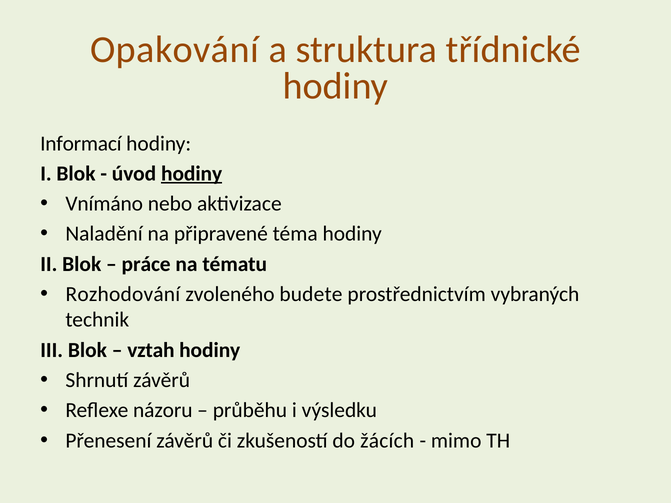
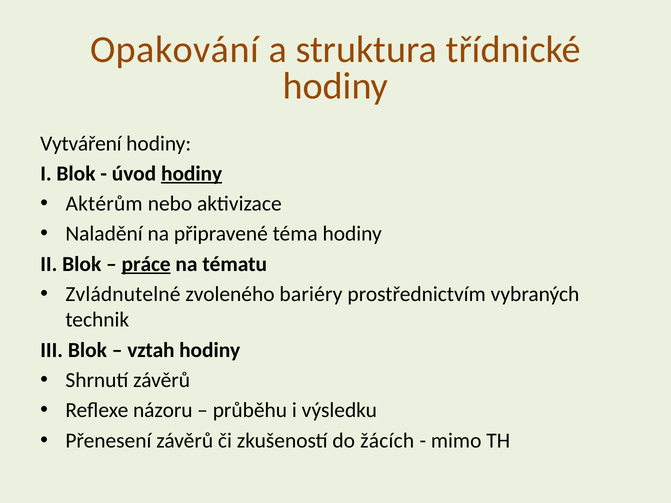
Informací: Informací -> Vytváření
Vnímáno: Vnímáno -> Aktérům
práce underline: none -> present
Rozhodování: Rozhodování -> Zvládnutelné
budete: budete -> bariéry
